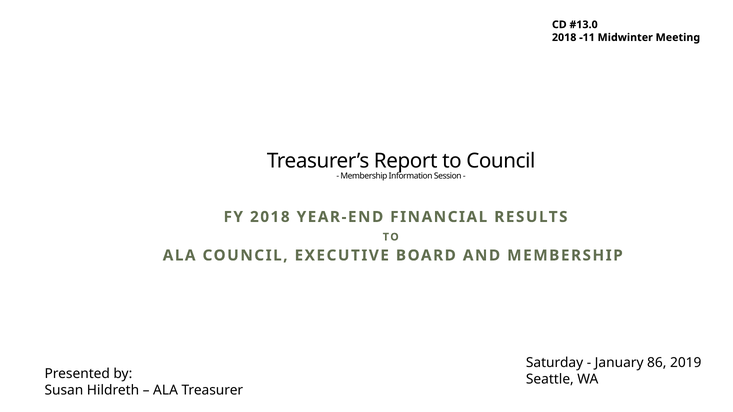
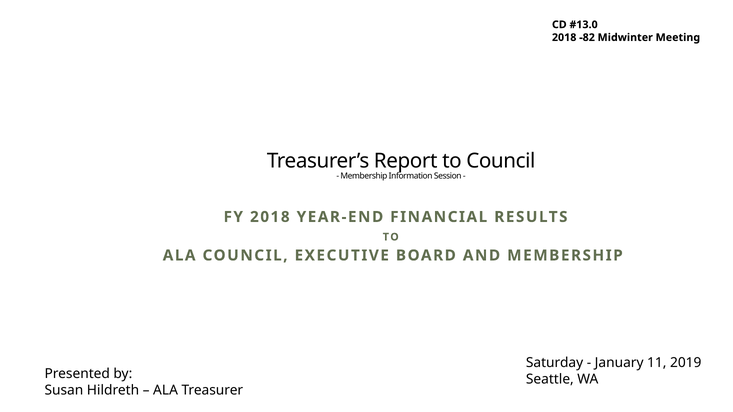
-11: -11 -> -82
86: 86 -> 11
